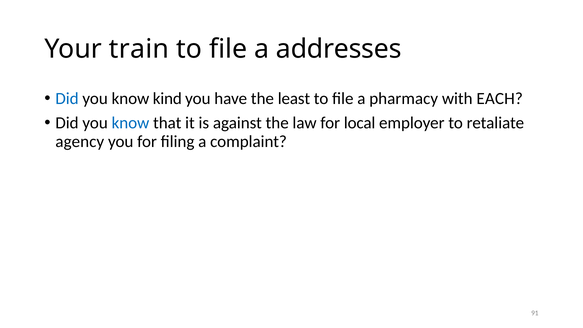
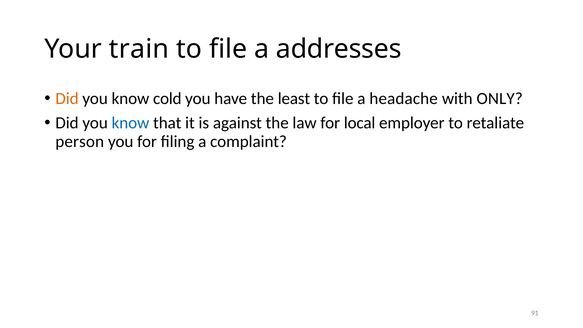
Did at (67, 99) colour: blue -> orange
kind: kind -> cold
pharmacy: pharmacy -> headache
EACH: EACH -> ONLY
agency: agency -> person
